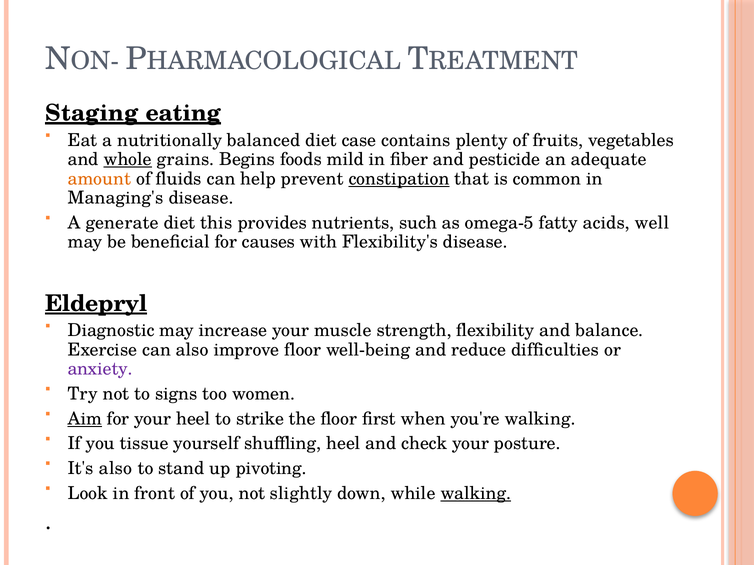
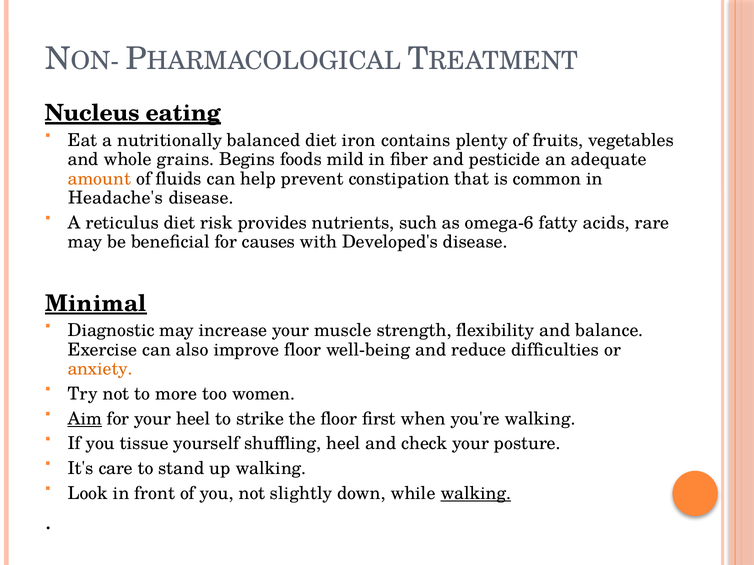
Staging: Staging -> Nucleus
case: case -> iron
whole underline: present -> none
constipation underline: present -> none
Managing's: Managing's -> Headache's
generate: generate -> reticulus
this: this -> risk
omega-5: omega-5 -> omega-6
well: well -> rare
Flexibility's: Flexibility's -> Developed's
Eldepryl: Eldepryl -> Minimal
anxiety colour: purple -> orange
signs: signs -> more
It's also: also -> care
up pivoting: pivoting -> walking
